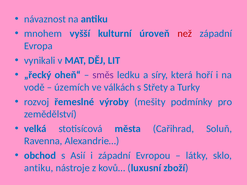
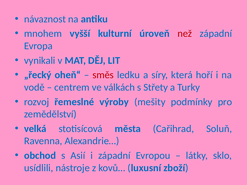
směs colour: purple -> red
územích: územích -> centrem
antiku at (39, 168): antiku -> usídlili
